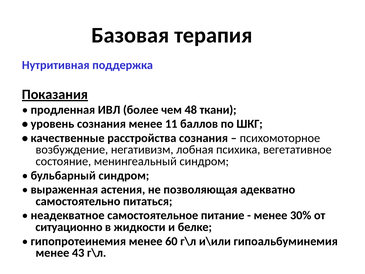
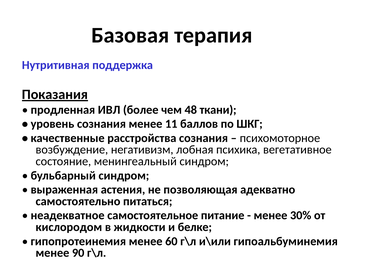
ситуационно: ситуационно -> кислородом
43: 43 -> 90
